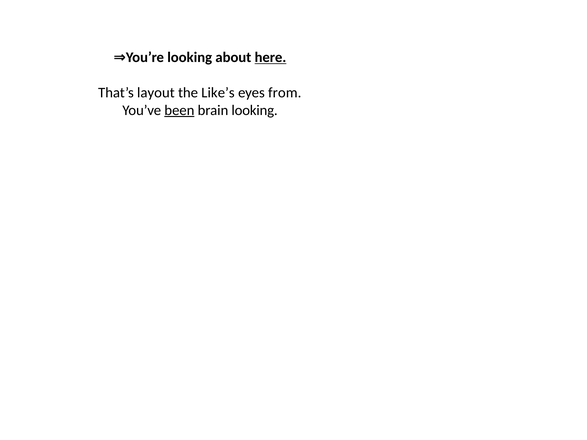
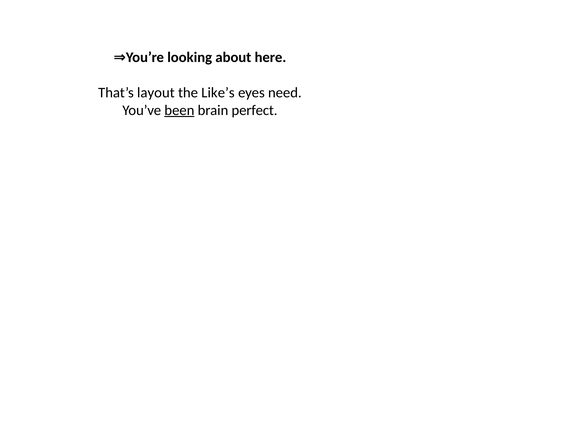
here underline: present -> none
from: from -> need
brain looking: looking -> perfect
